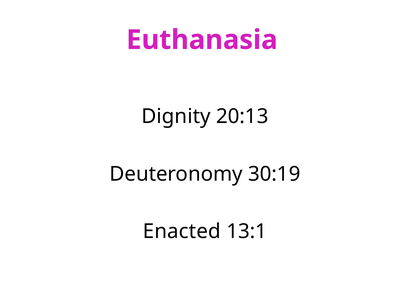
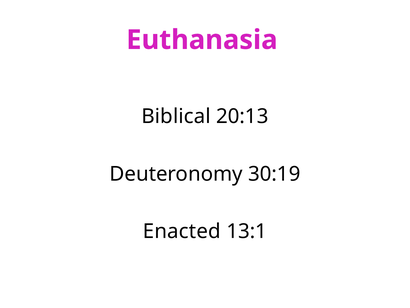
Dignity: Dignity -> Biblical
